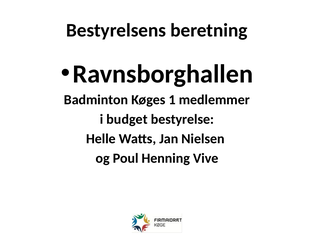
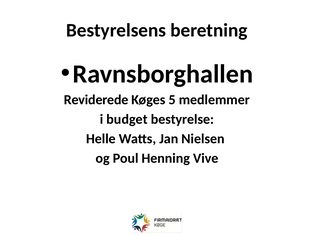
Badminton: Badminton -> Reviderede
1: 1 -> 5
